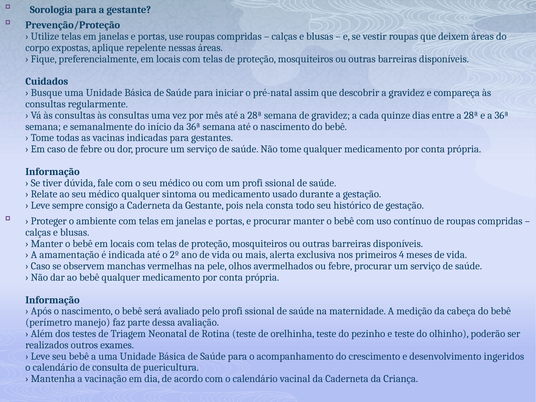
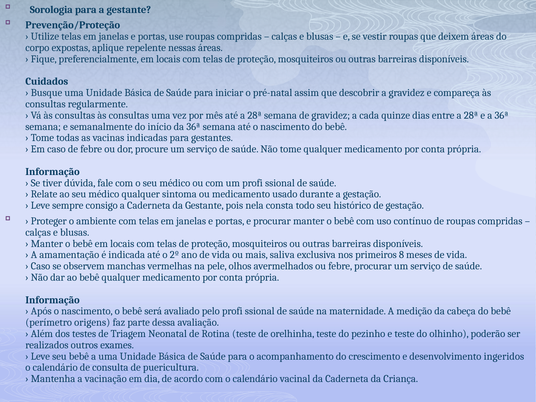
alerta: alerta -> saliva
4: 4 -> 8
manejo: manejo -> origens
